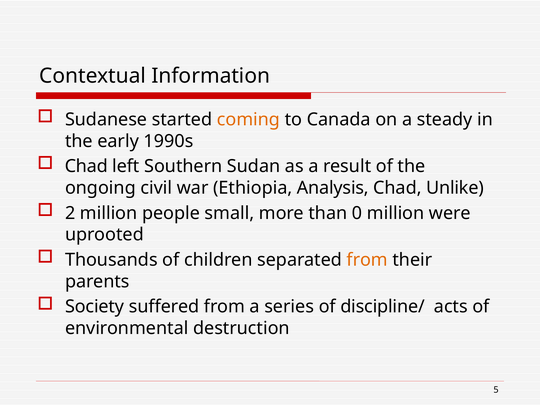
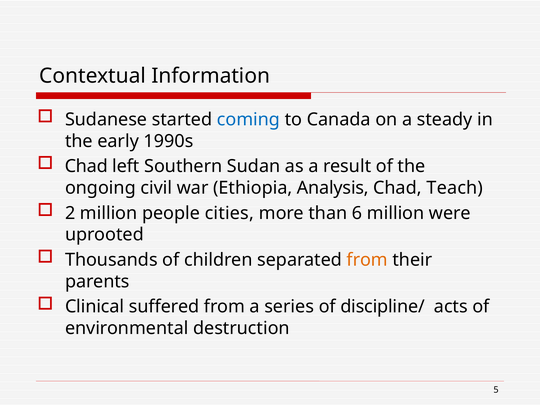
coming colour: orange -> blue
Unlike: Unlike -> Teach
small: small -> cities
0: 0 -> 6
Society: Society -> Clinical
